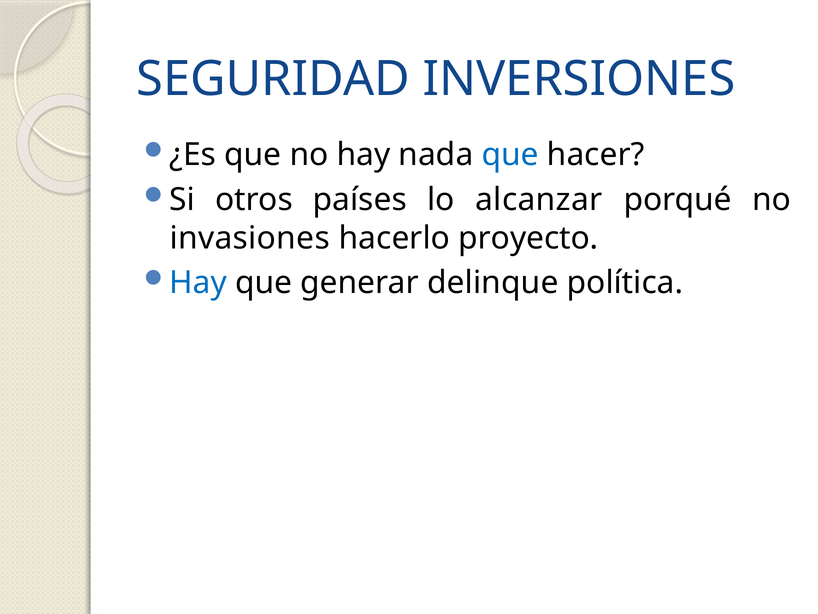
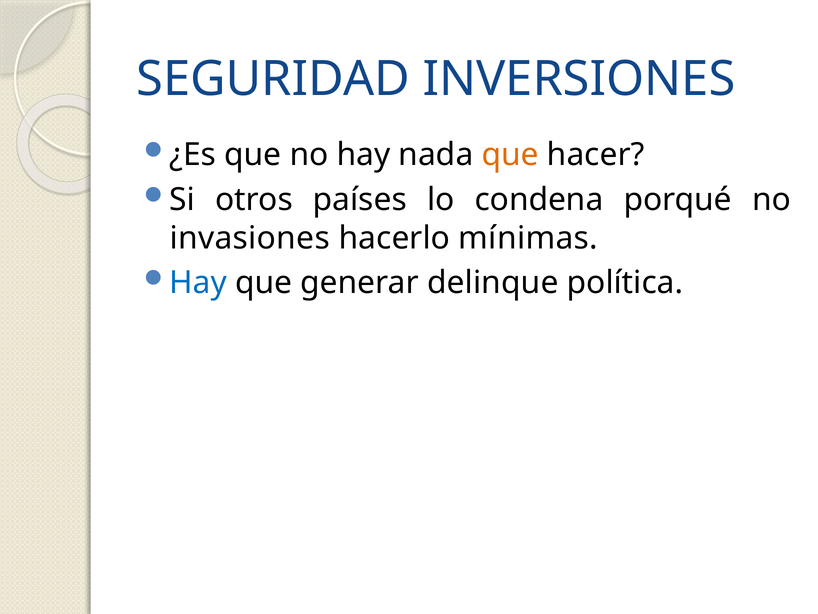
que at (510, 155) colour: blue -> orange
alcanzar: alcanzar -> condena
proyecto: proyecto -> mínimas
